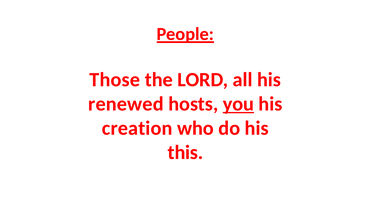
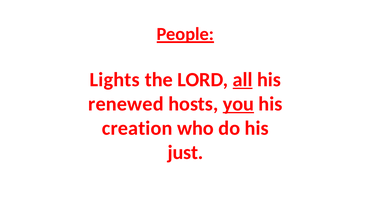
Those: Those -> Lights
all underline: none -> present
this: this -> just
